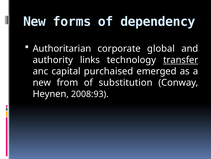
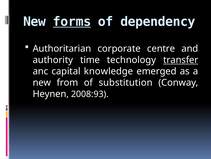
forms underline: none -> present
global: global -> centre
links: links -> time
purchaised: purchaised -> knowledge
